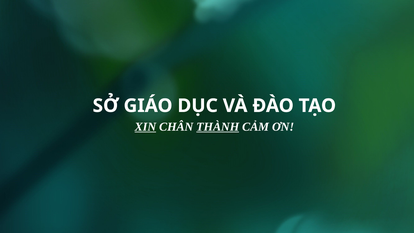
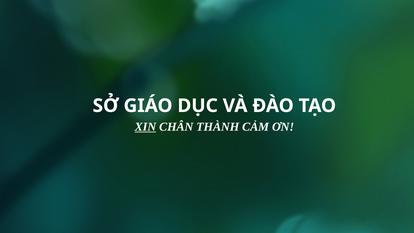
THÀNH underline: present -> none
